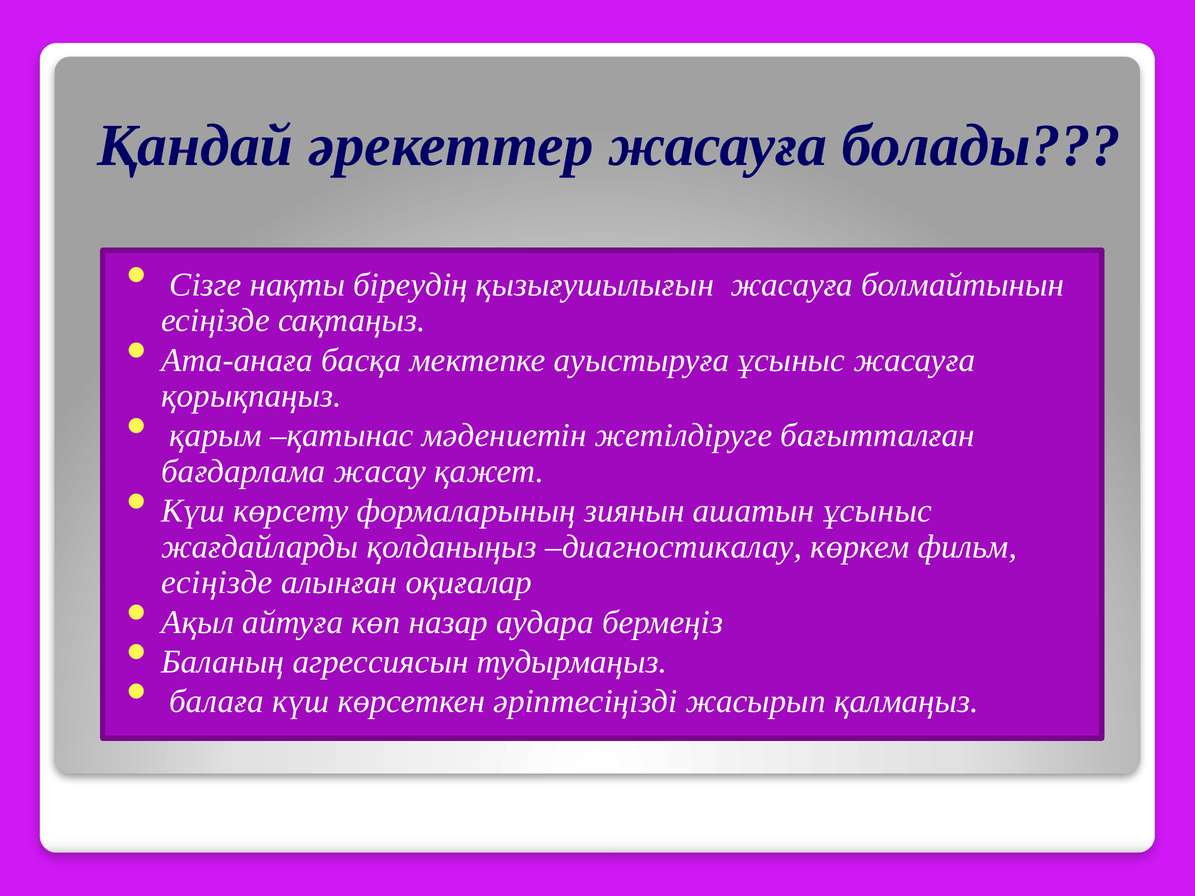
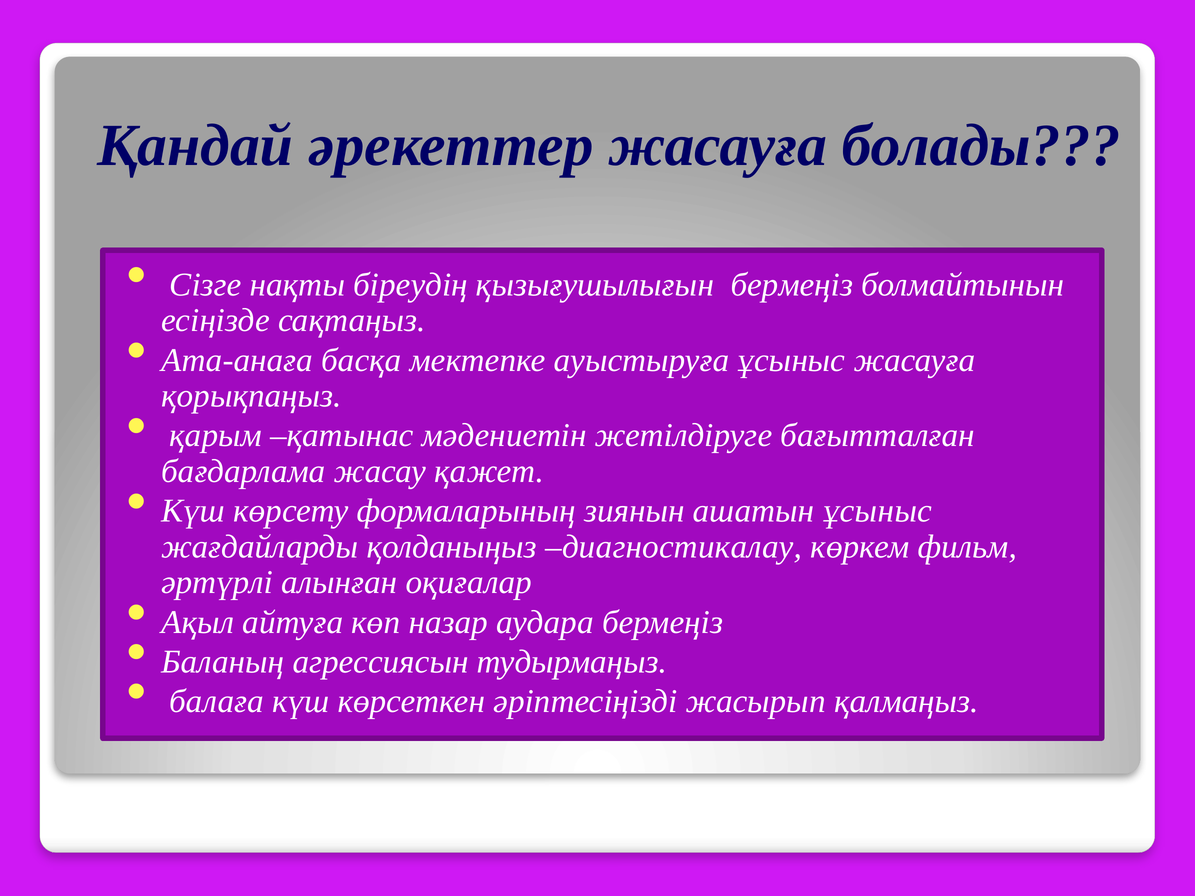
қызығушылығын жасауға: жасауға -> бермеңіз
есіңізде at (217, 583): есіңізде -> әртүрлі
